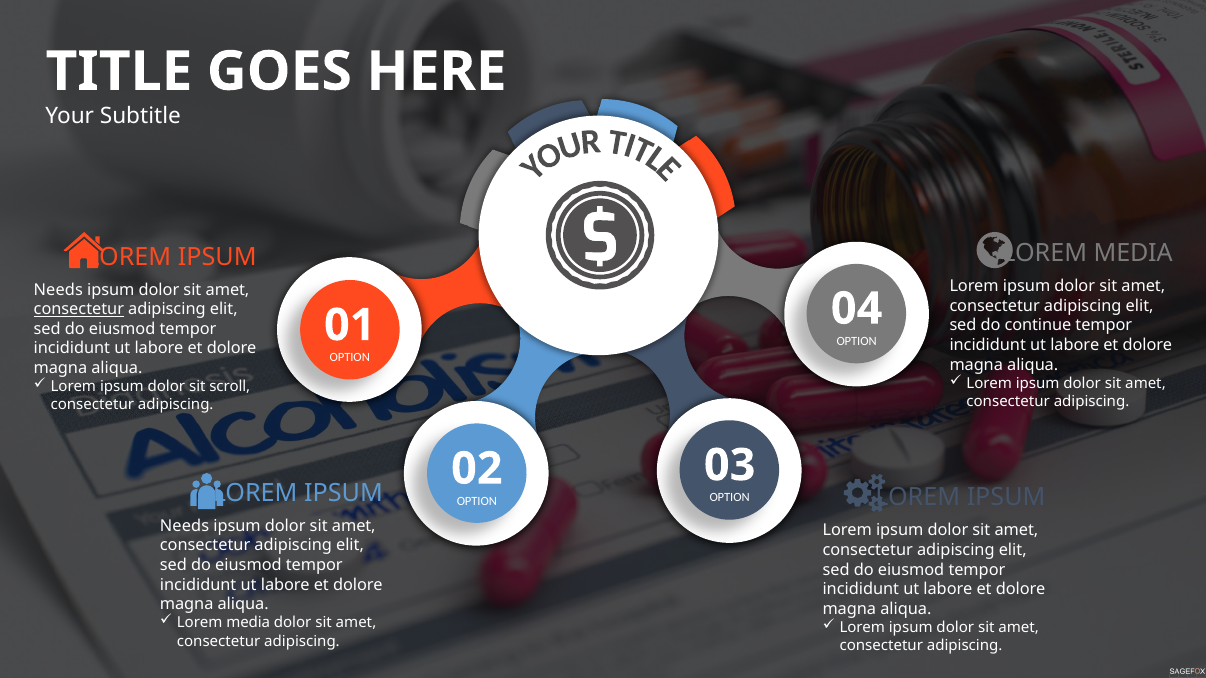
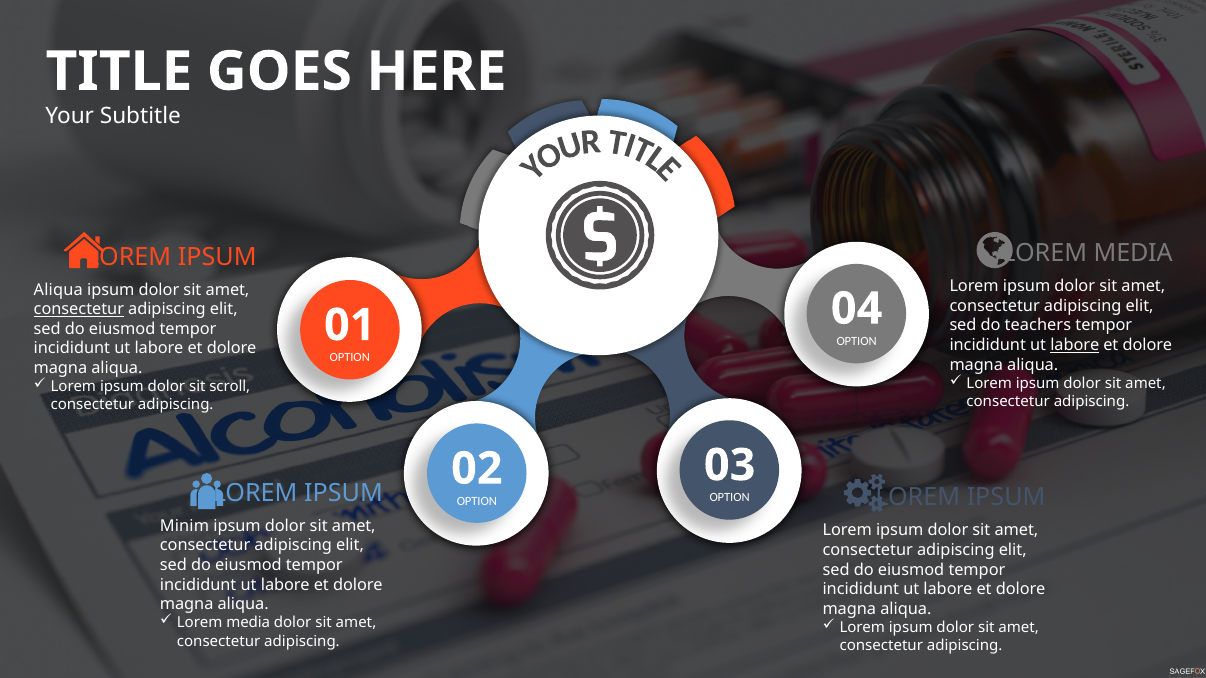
Needs at (58, 290): Needs -> Aliqua
continue: continue -> teachers
labore at (1075, 345) underline: none -> present
Needs at (185, 526): Needs -> Minim
